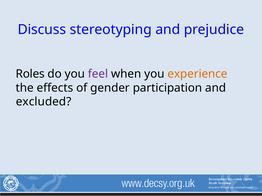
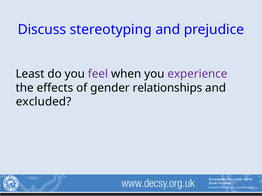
Roles: Roles -> Least
experience colour: orange -> purple
participation: participation -> relationships
